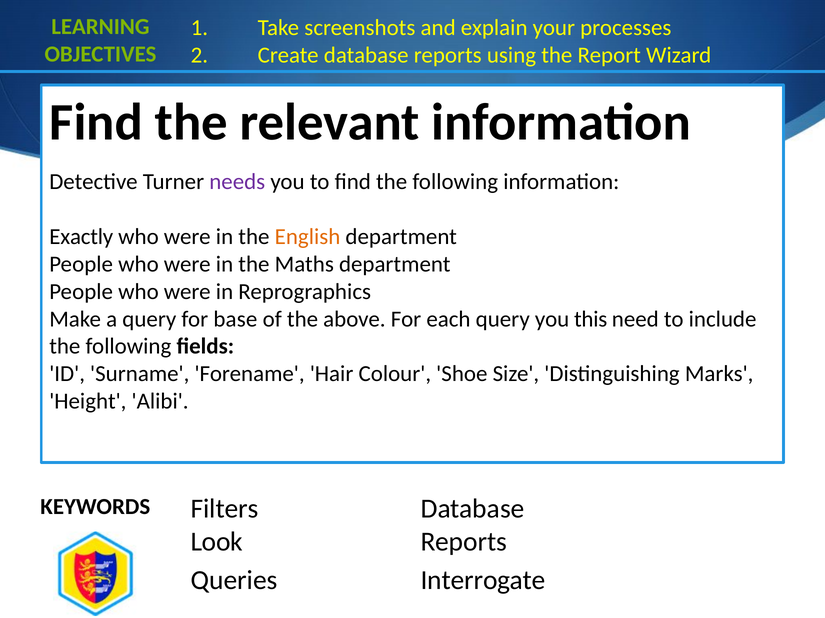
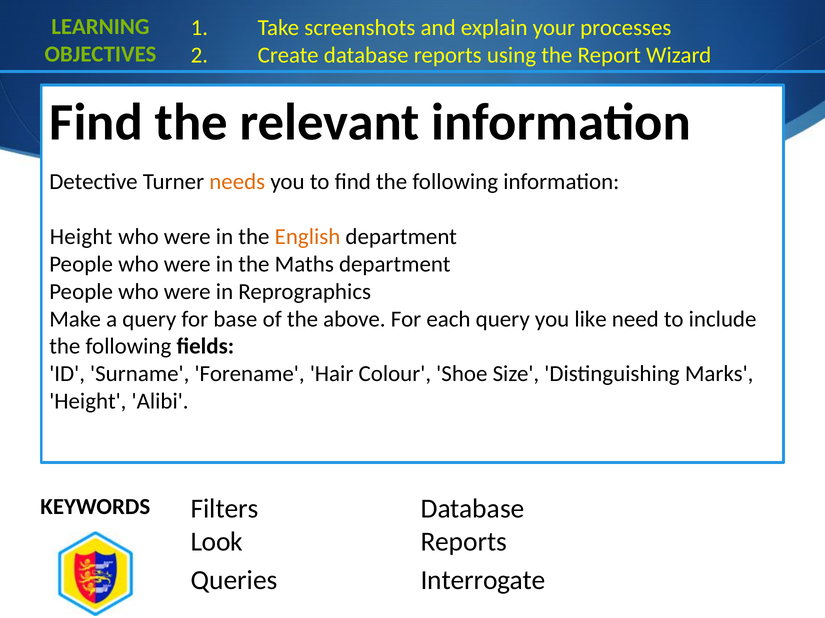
needs colour: purple -> orange
Exactly at (81, 237): Exactly -> Height
this: this -> like
